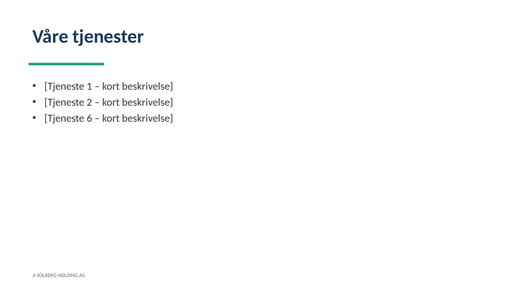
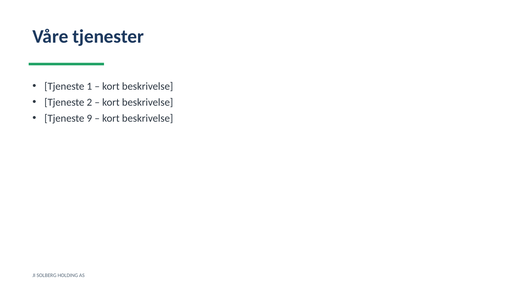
6: 6 -> 9
